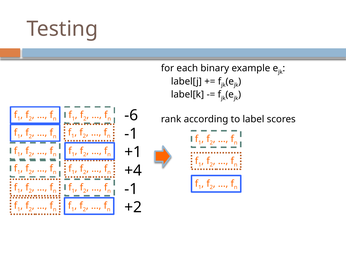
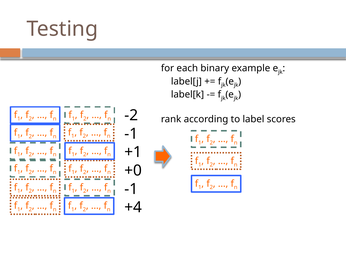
-6: -6 -> -2
+4: +4 -> +0
+2: +2 -> +4
